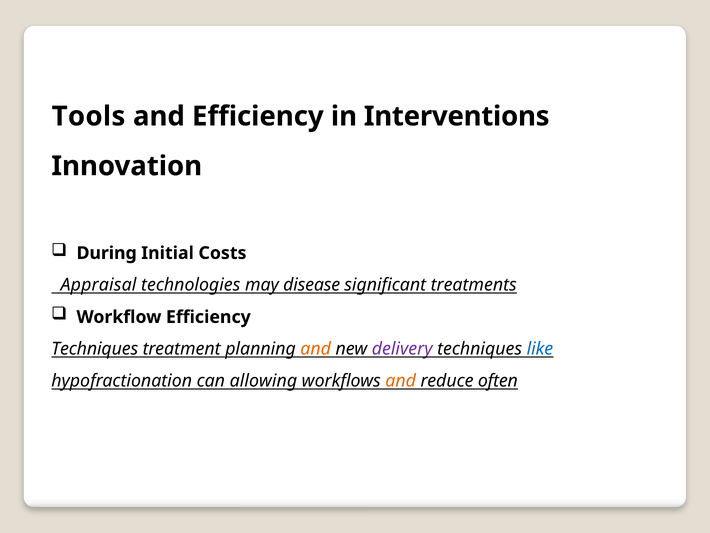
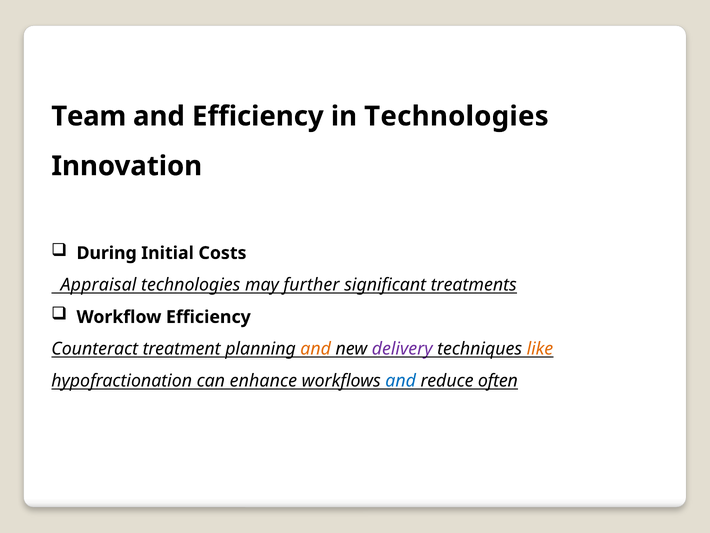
Tools: Tools -> Team
in Interventions: Interventions -> Technologies
disease: disease -> further
Techniques at (95, 349): Techniques -> Counteract
like colour: blue -> orange
allowing: allowing -> enhance
and at (401, 381) colour: orange -> blue
